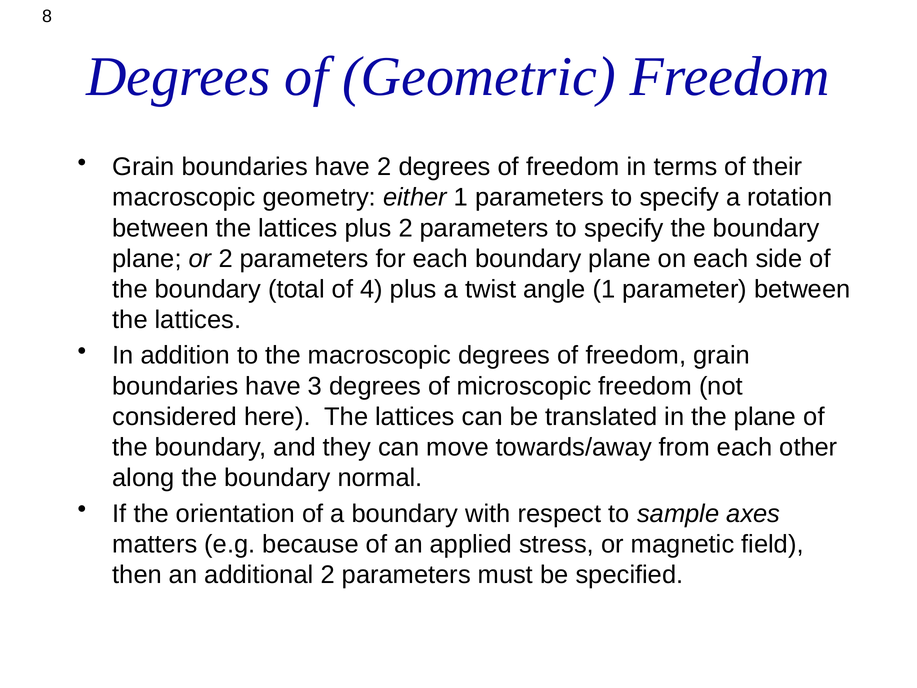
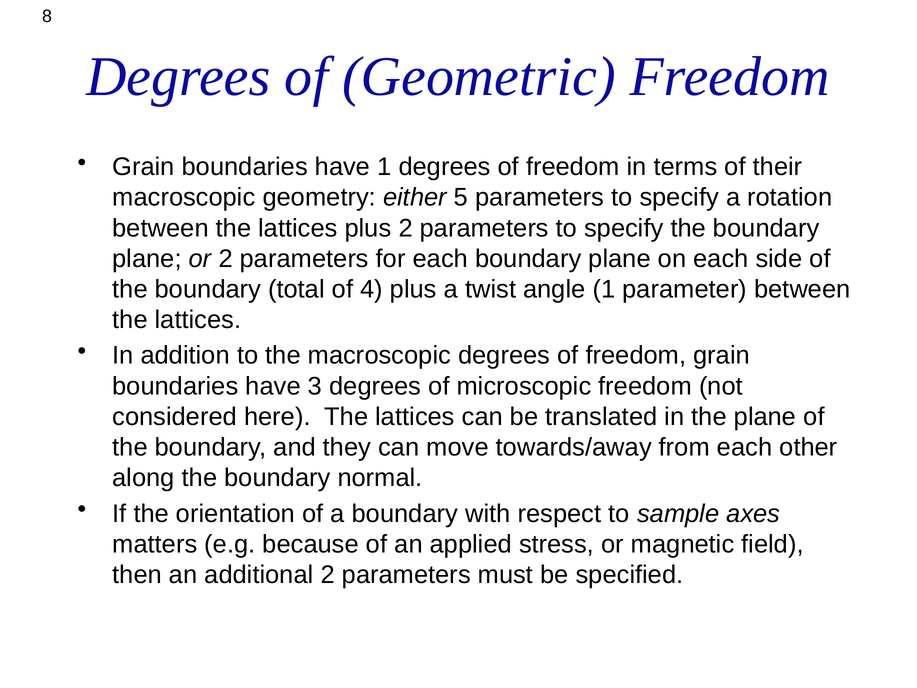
have 2: 2 -> 1
either 1: 1 -> 5
